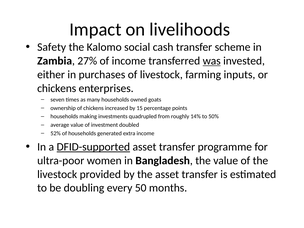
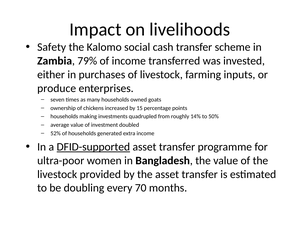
27%: 27% -> 79%
was underline: present -> none
chickens at (57, 88): chickens -> produce
50: 50 -> 70
